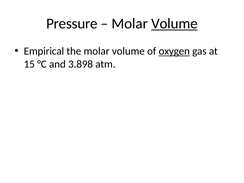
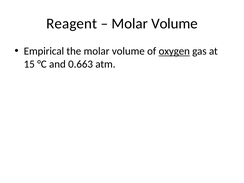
Pressure: Pressure -> Reagent
Volume at (174, 24) underline: present -> none
3.898: 3.898 -> 0.663
